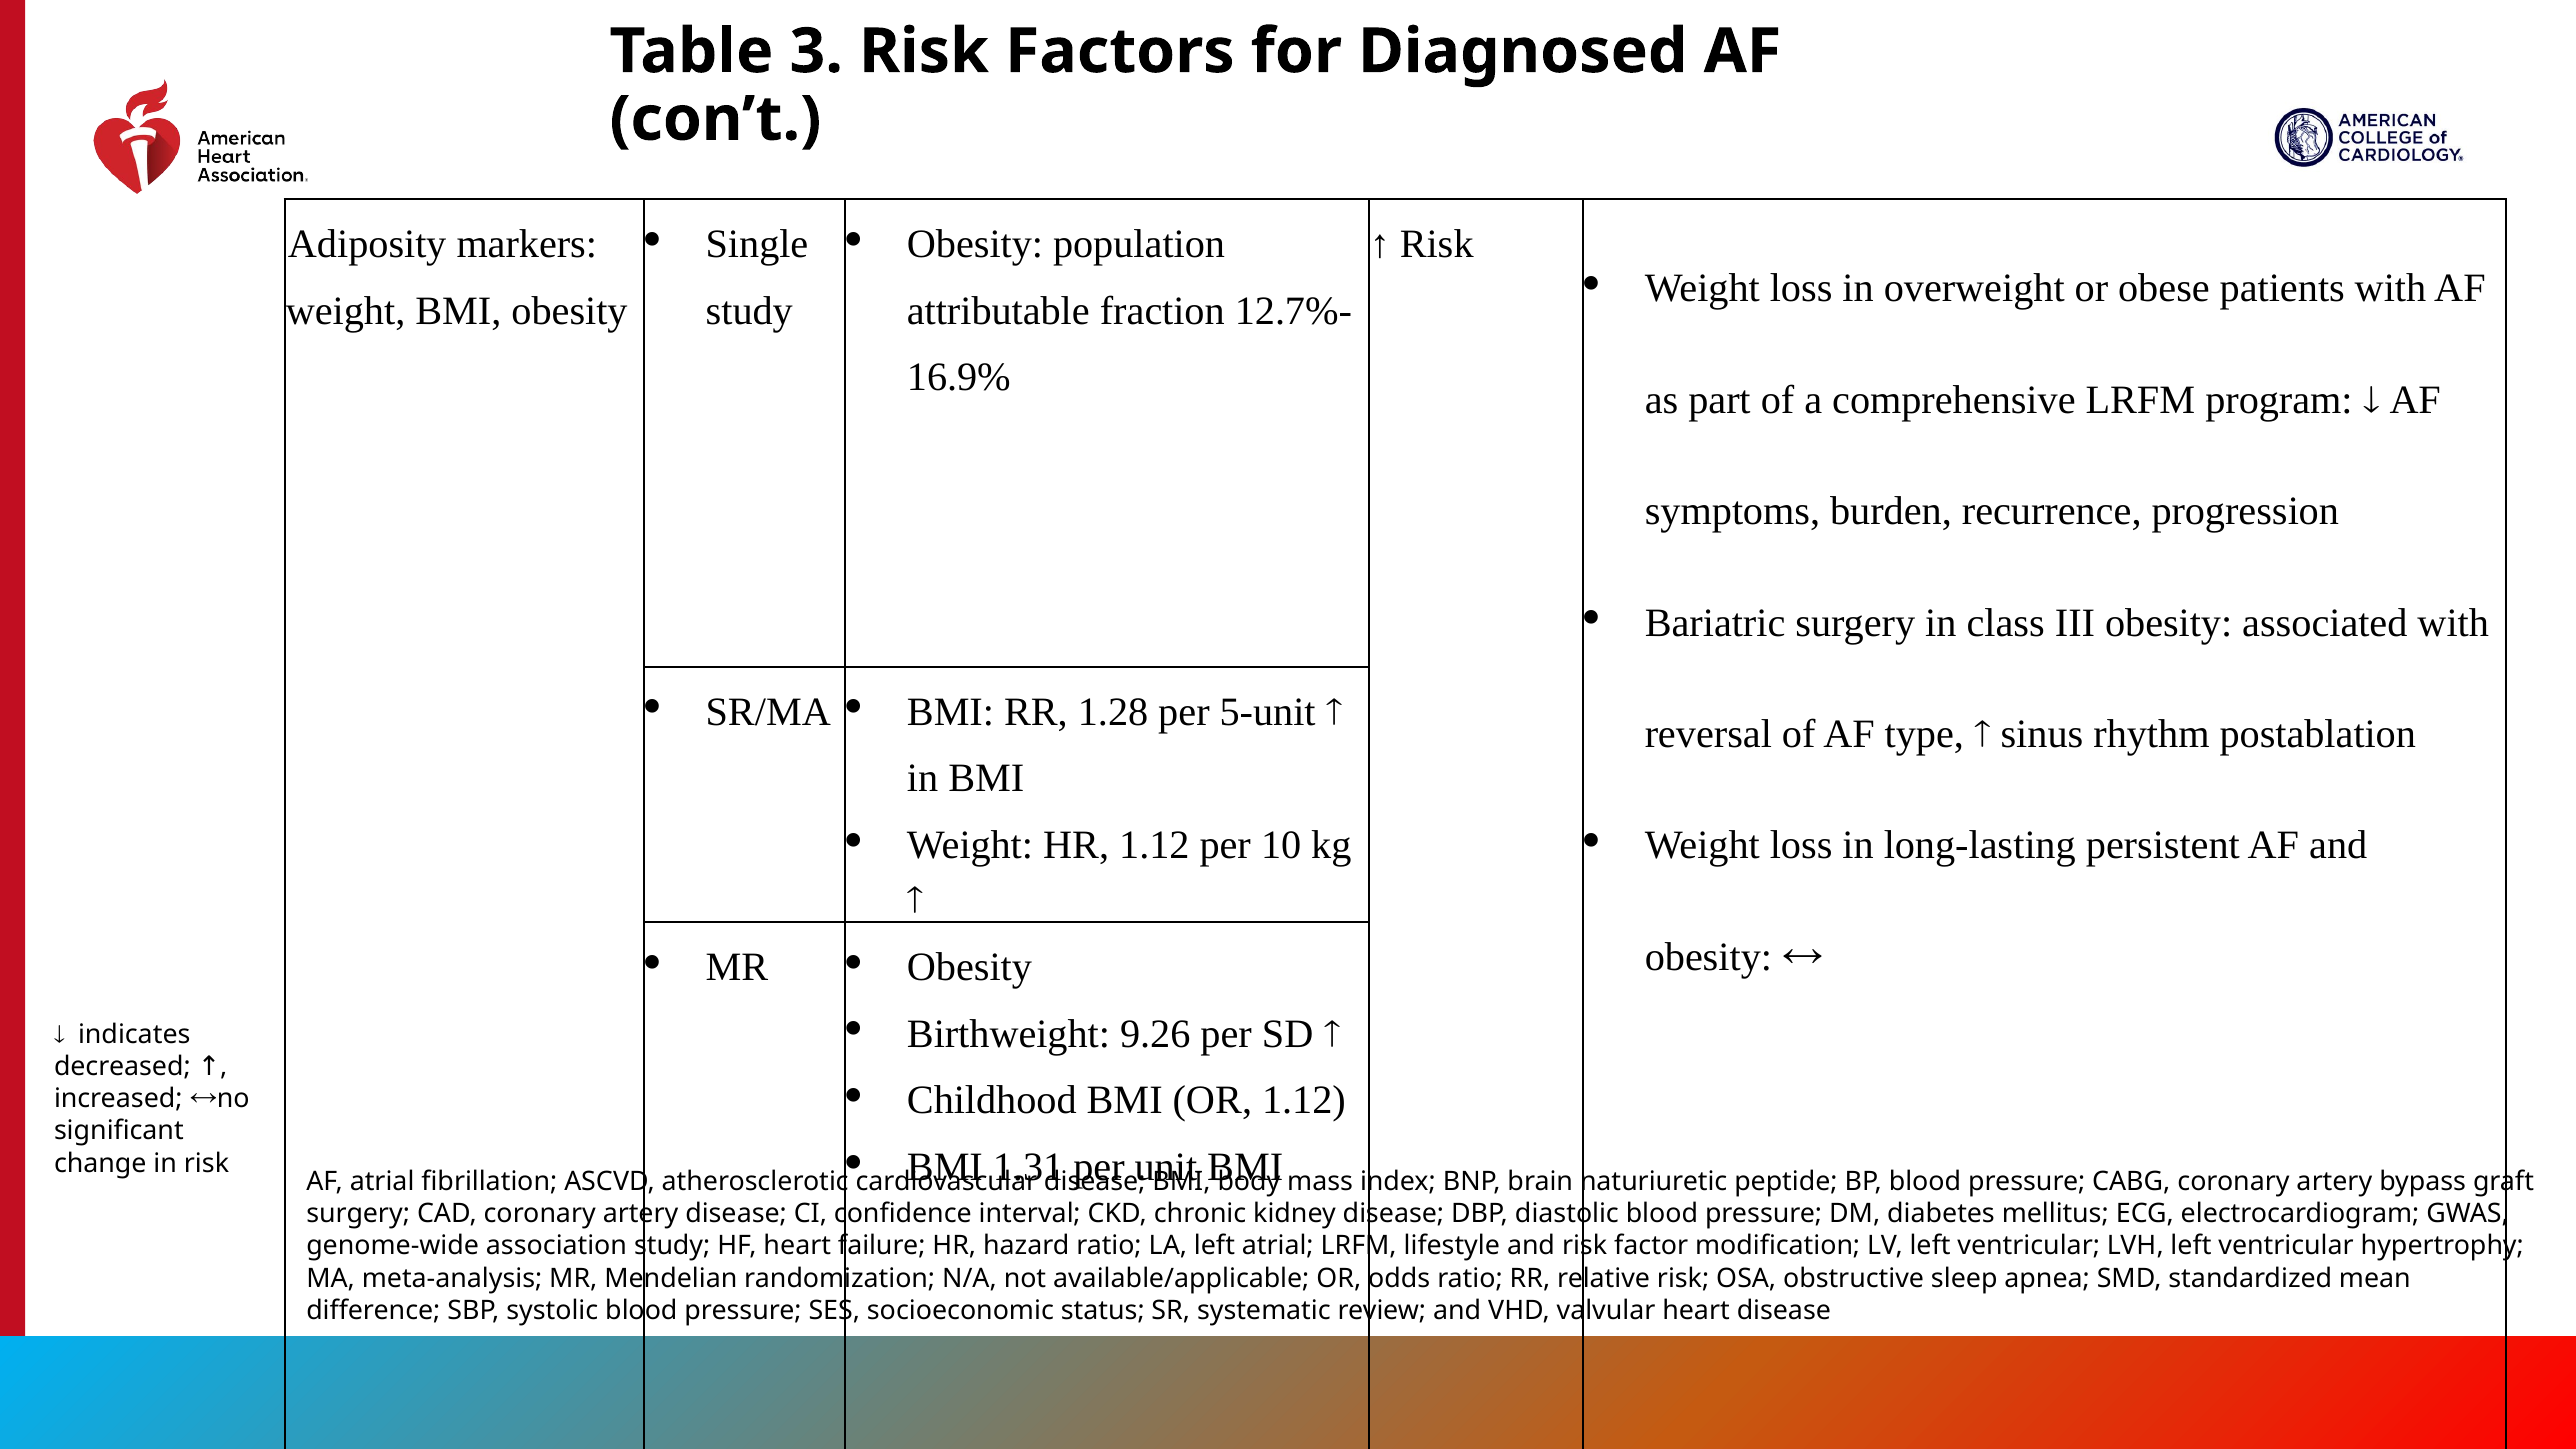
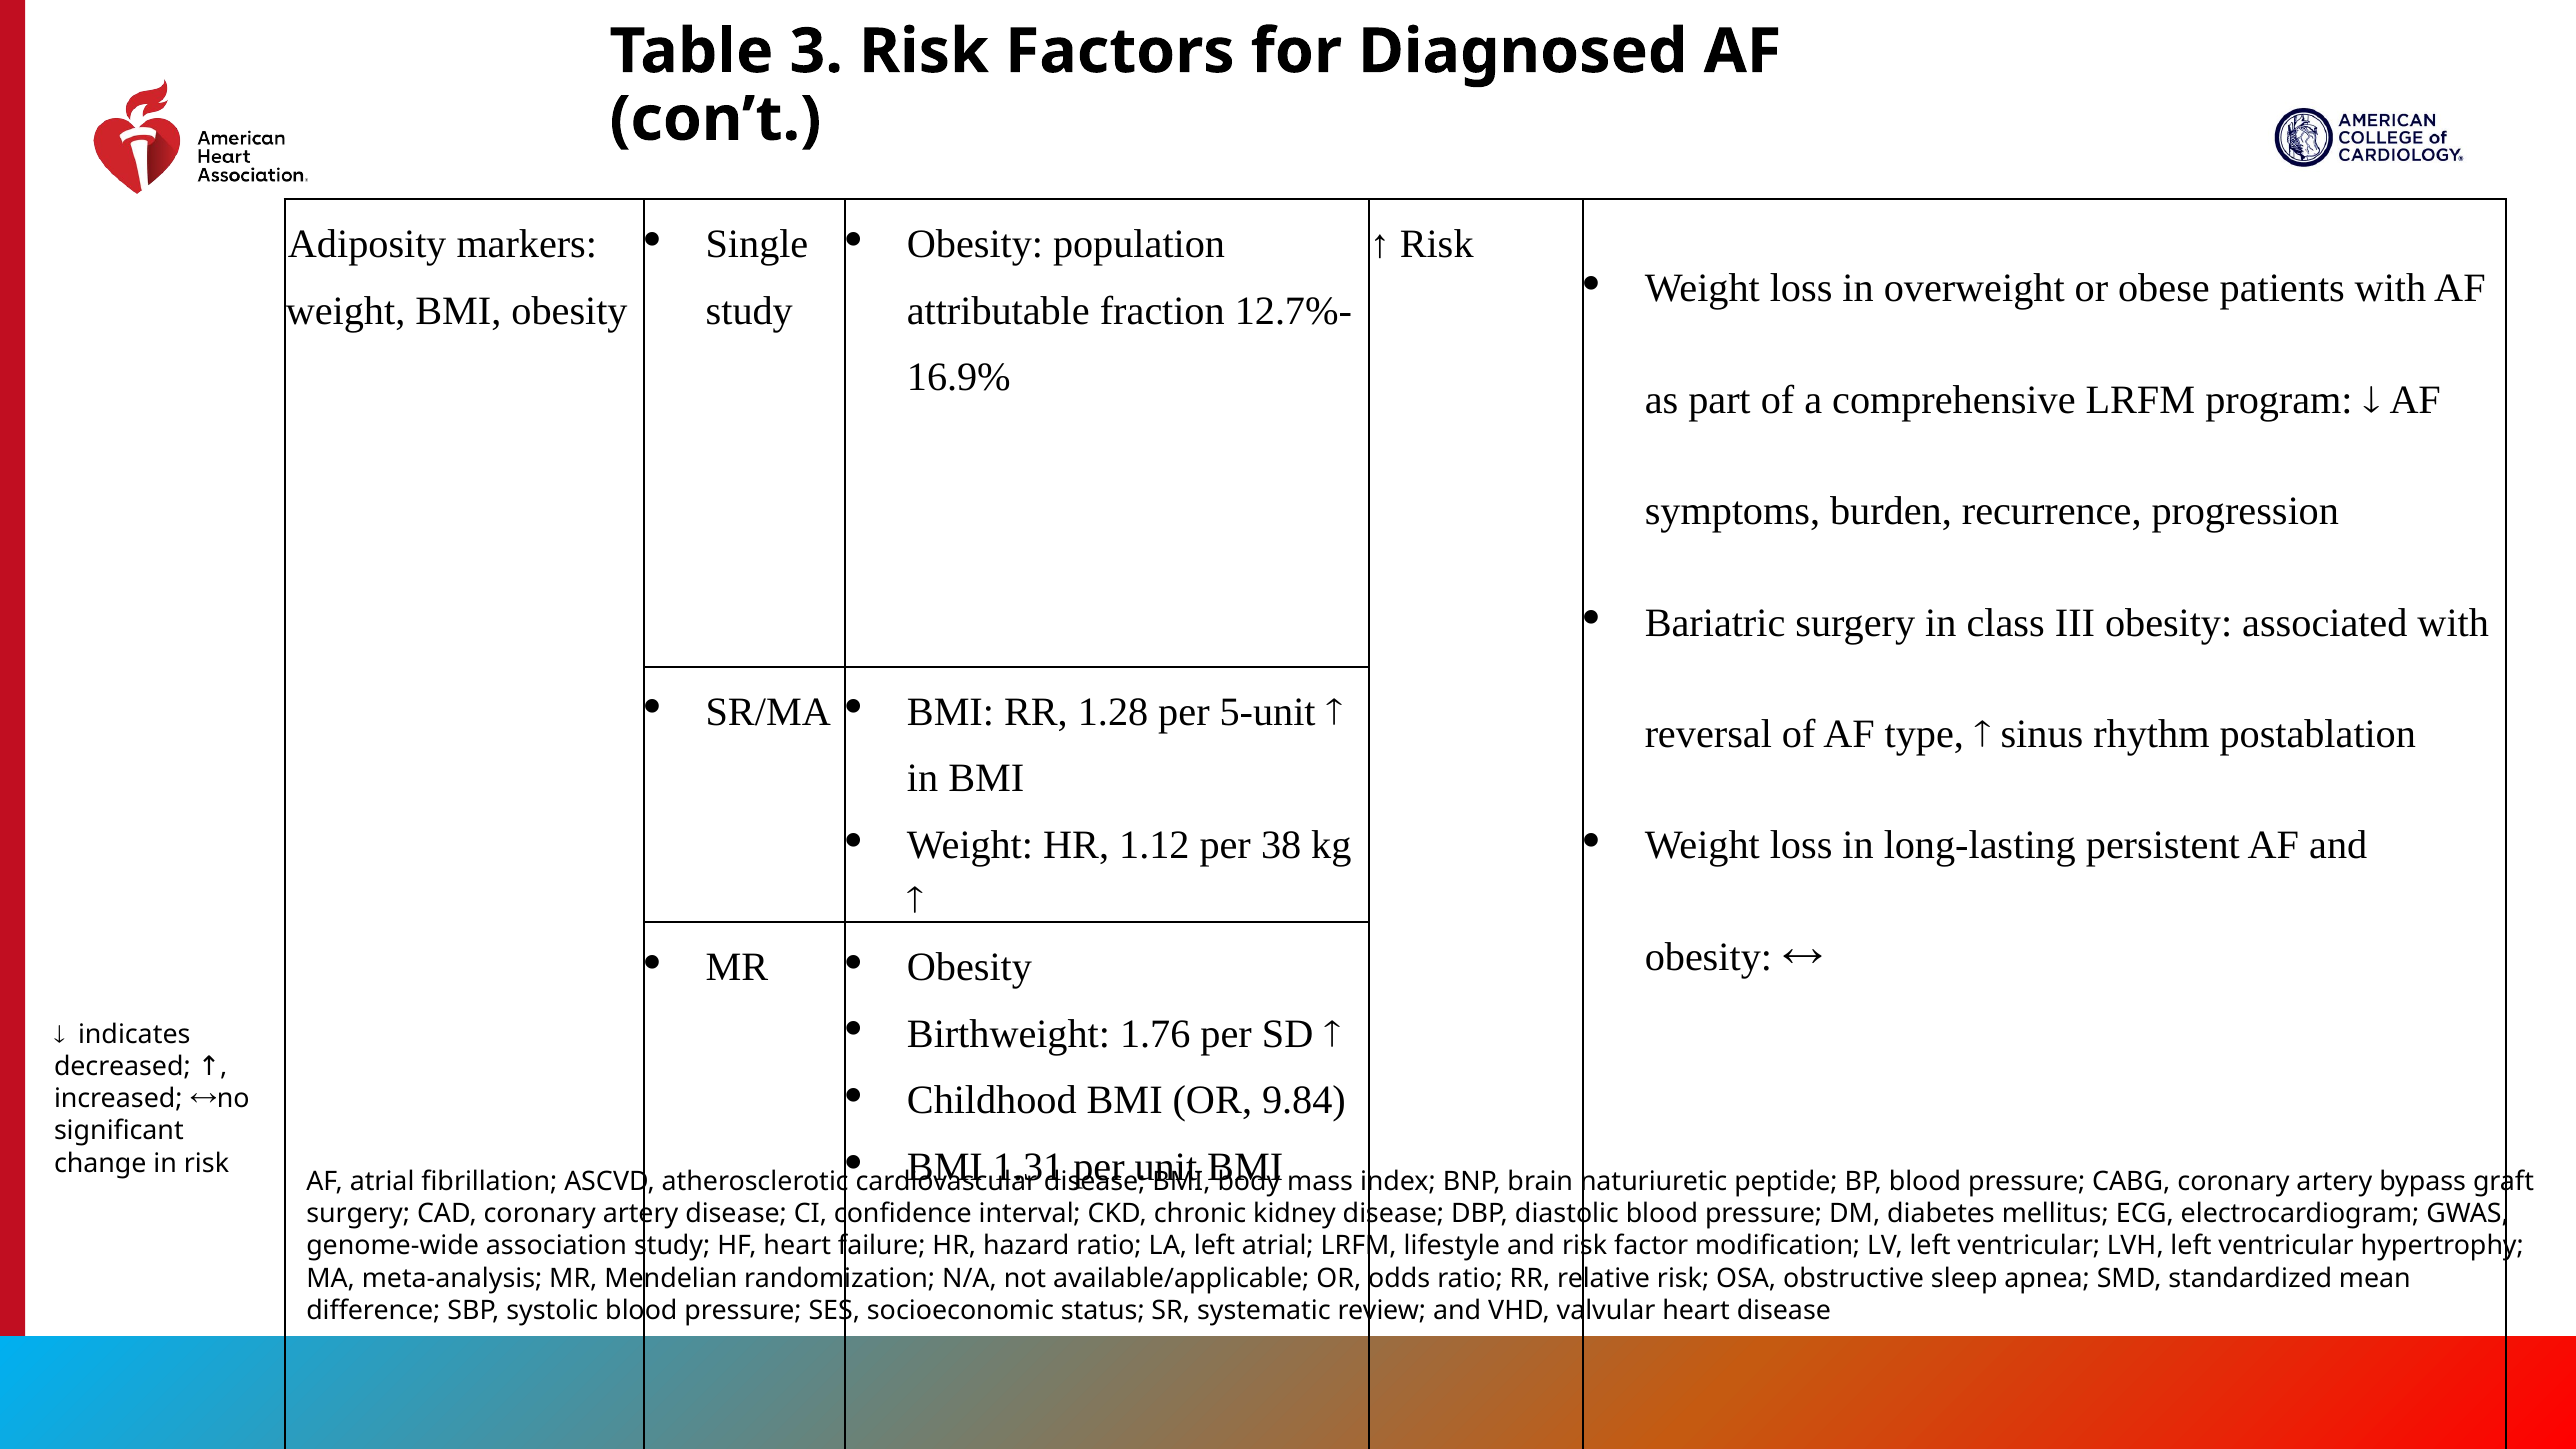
10: 10 -> 38
9.26: 9.26 -> 1.76
OR 1.12: 1.12 -> 9.84
